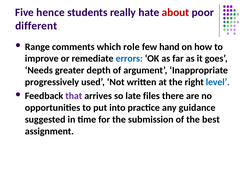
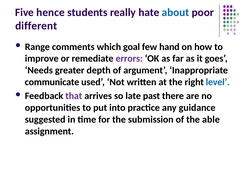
about colour: red -> blue
role: role -> goal
errors colour: blue -> purple
progressively: progressively -> communicate
files: files -> past
best: best -> able
